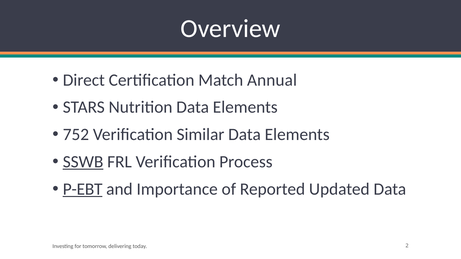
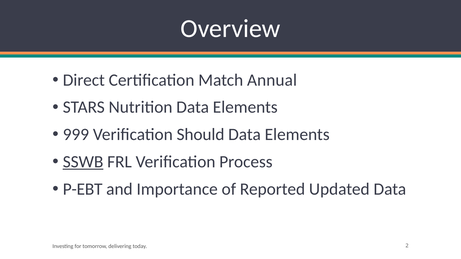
752: 752 -> 999
Similar: Similar -> Should
P-EBT underline: present -> none
